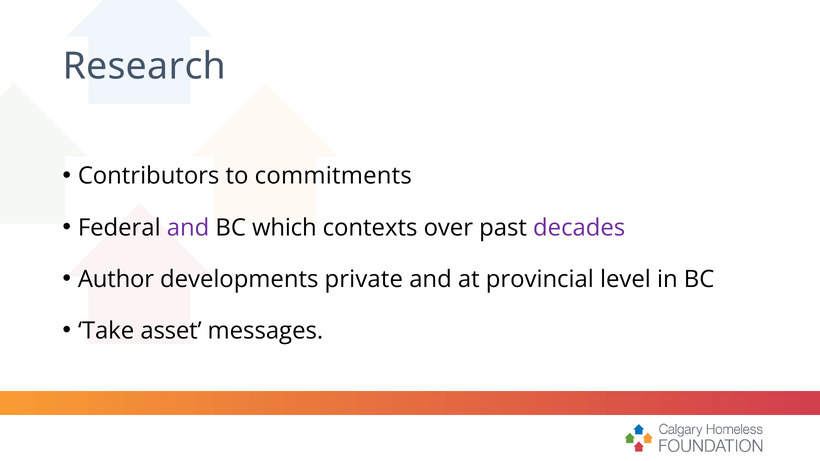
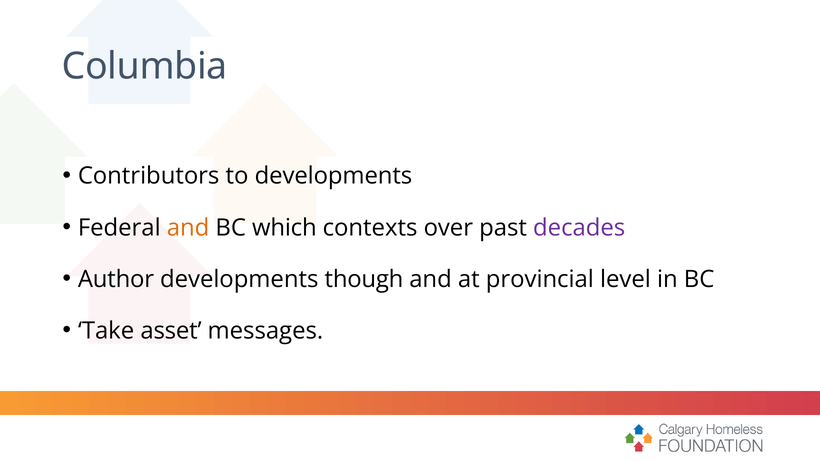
Research: Research -> Columbia
to commitments: commitments -> developments
and at (188, 228) colour: purple -> orange
private: private -> though
